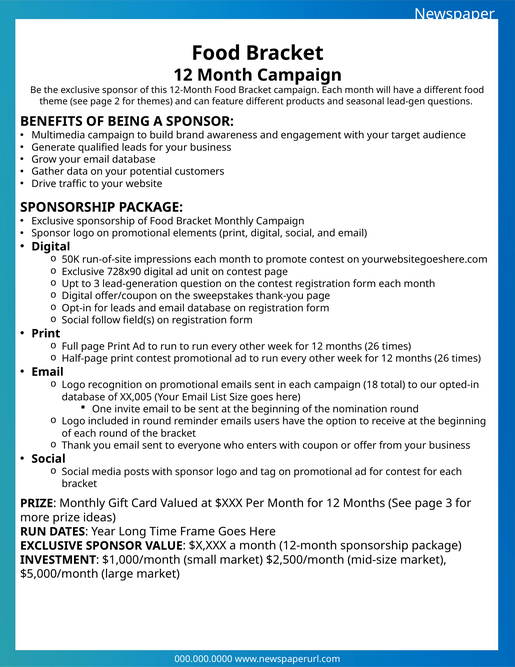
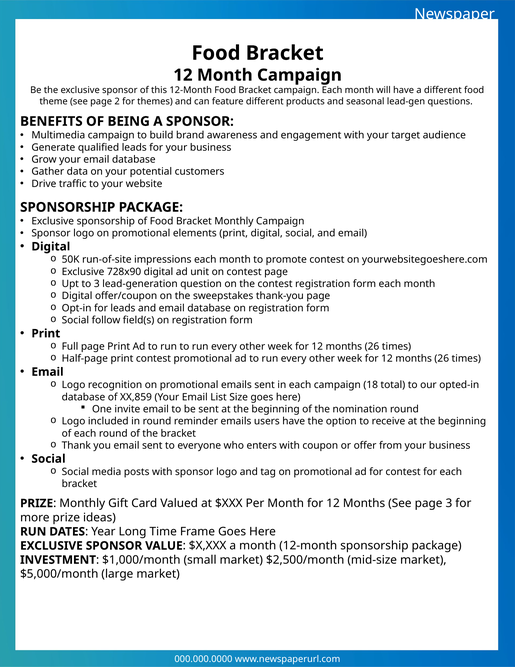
XX,005: XX,005 -> XX,859
